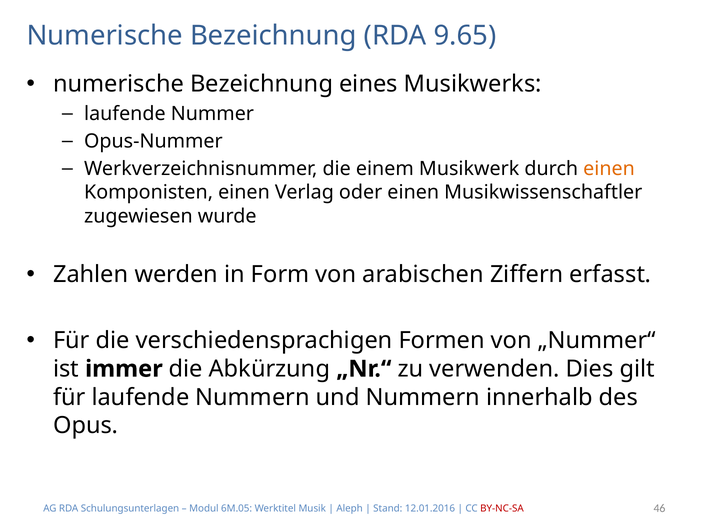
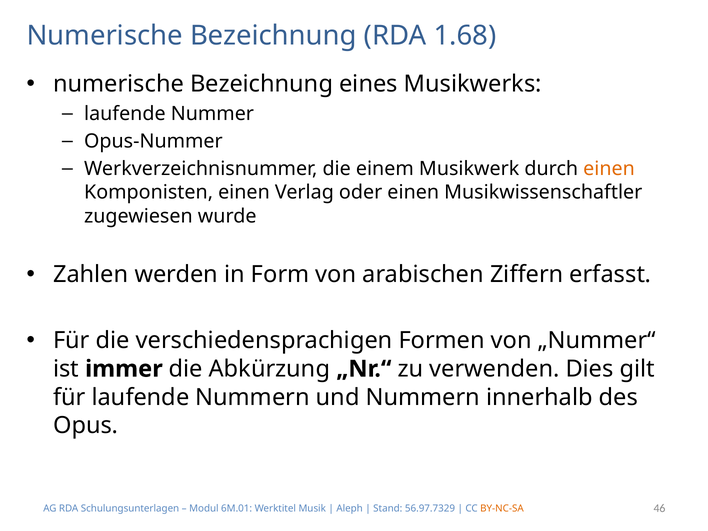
9.65: 9.65 -> 1.68
6M.05: 6M.05 -> 6M.01
12.01.2016: 12.01.2016 -> 56.97.7329
BY-NC-SA colour: red -> orange
